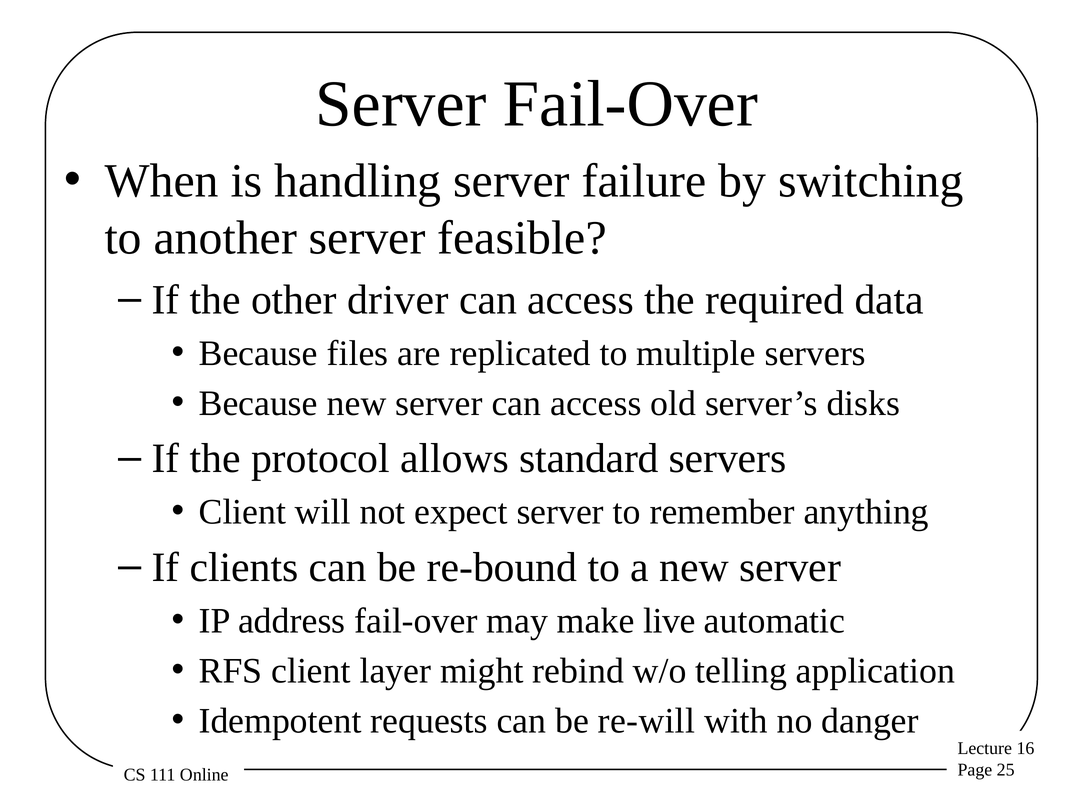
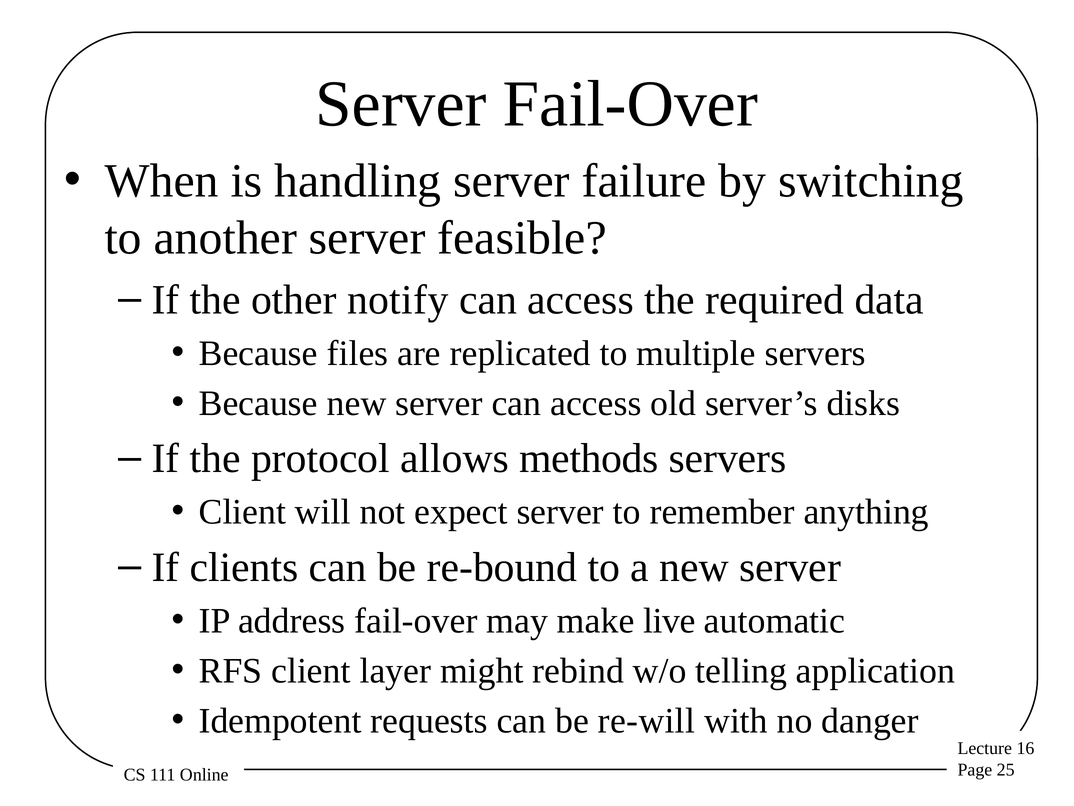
driver: driver -> notify
standard: standard -> methods
